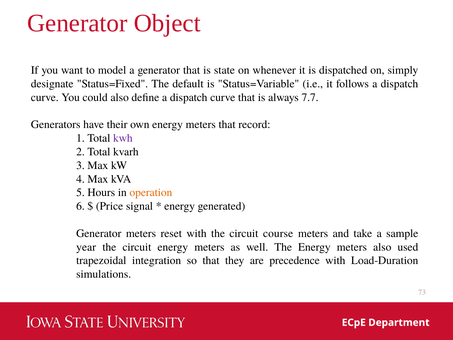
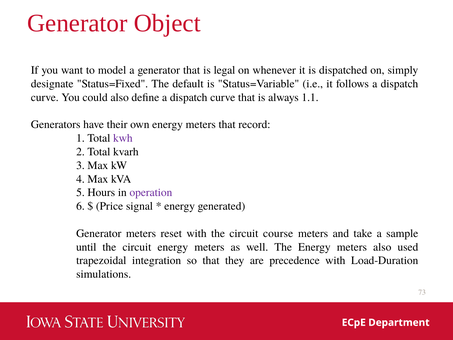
state: state -> legal
7.7: 7.7 -> 1.1
operation colour: orange -> purple
year: year -> until
